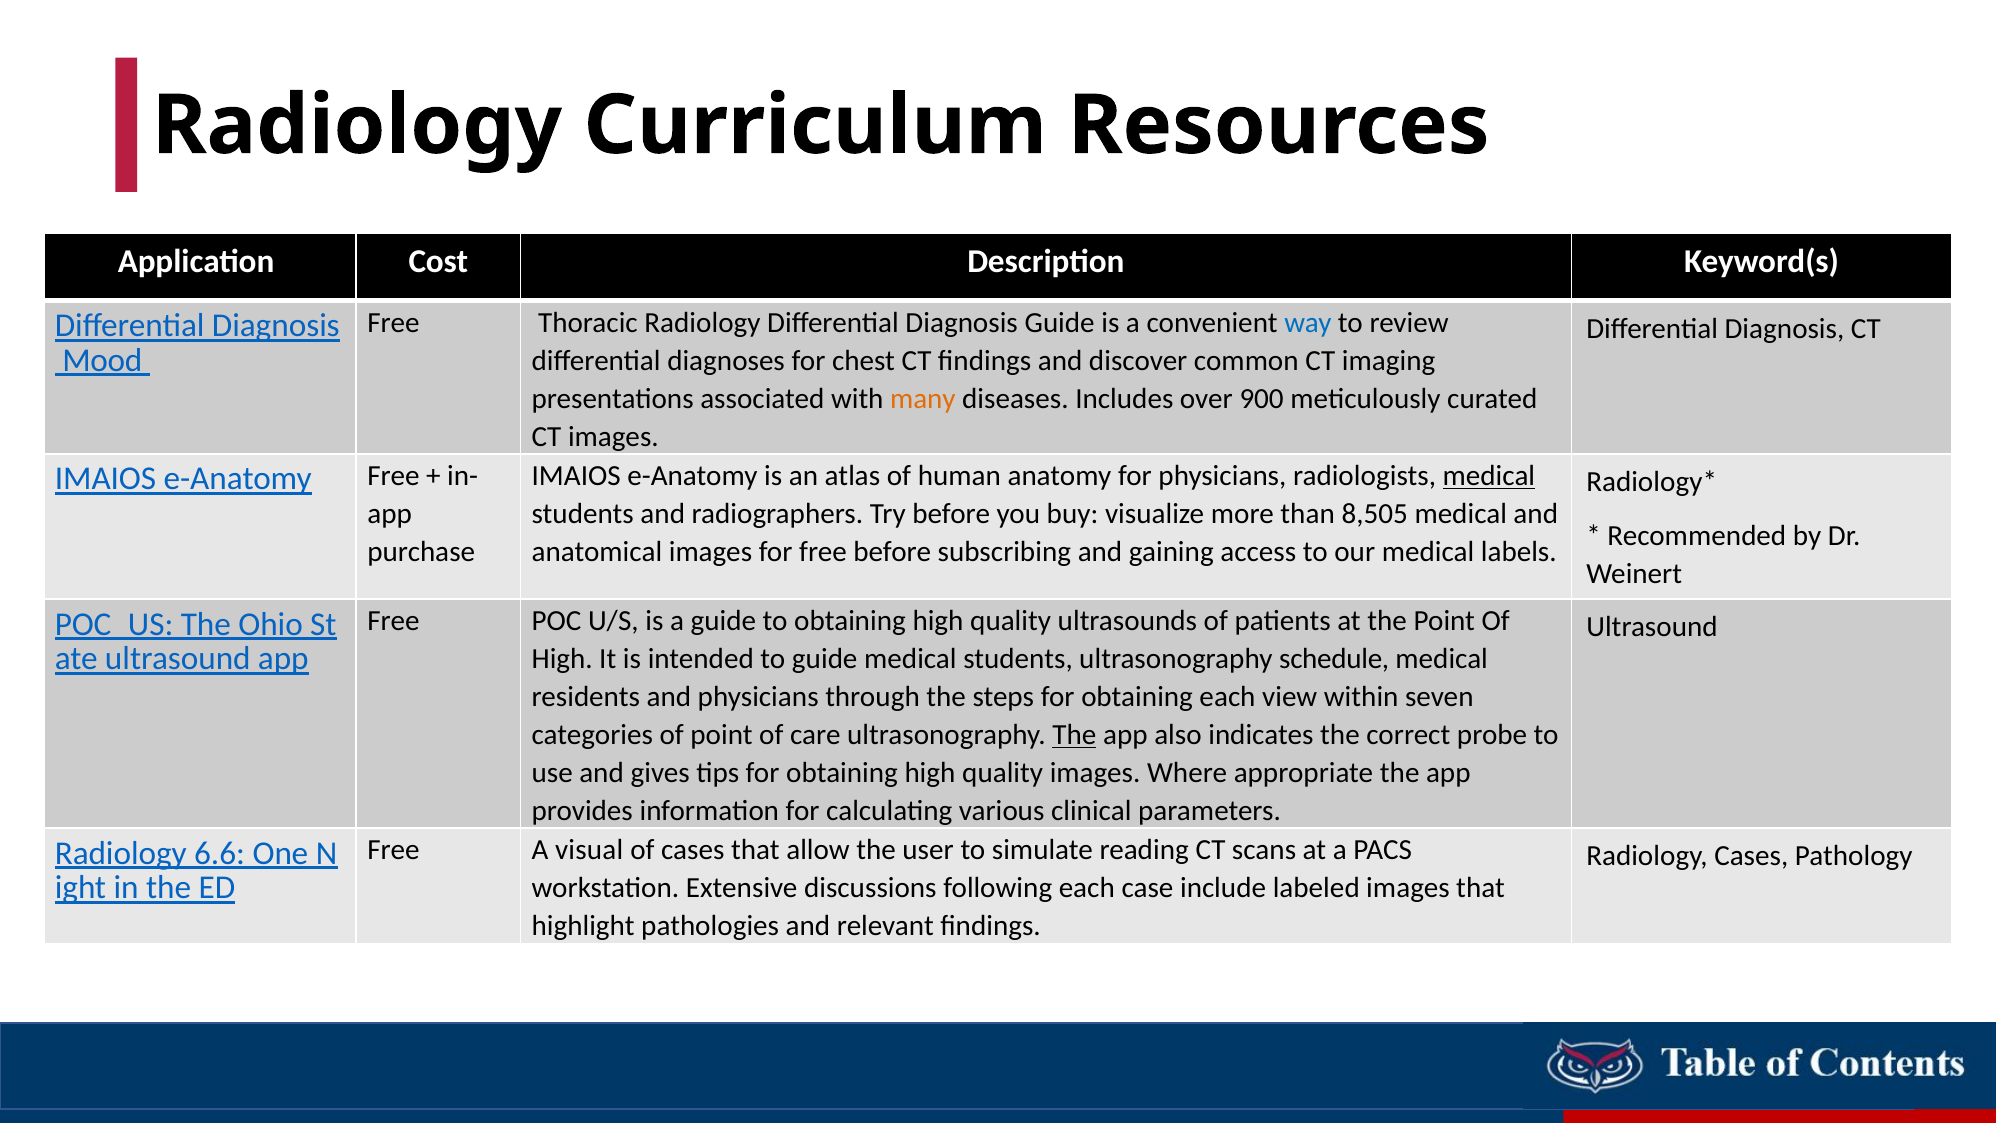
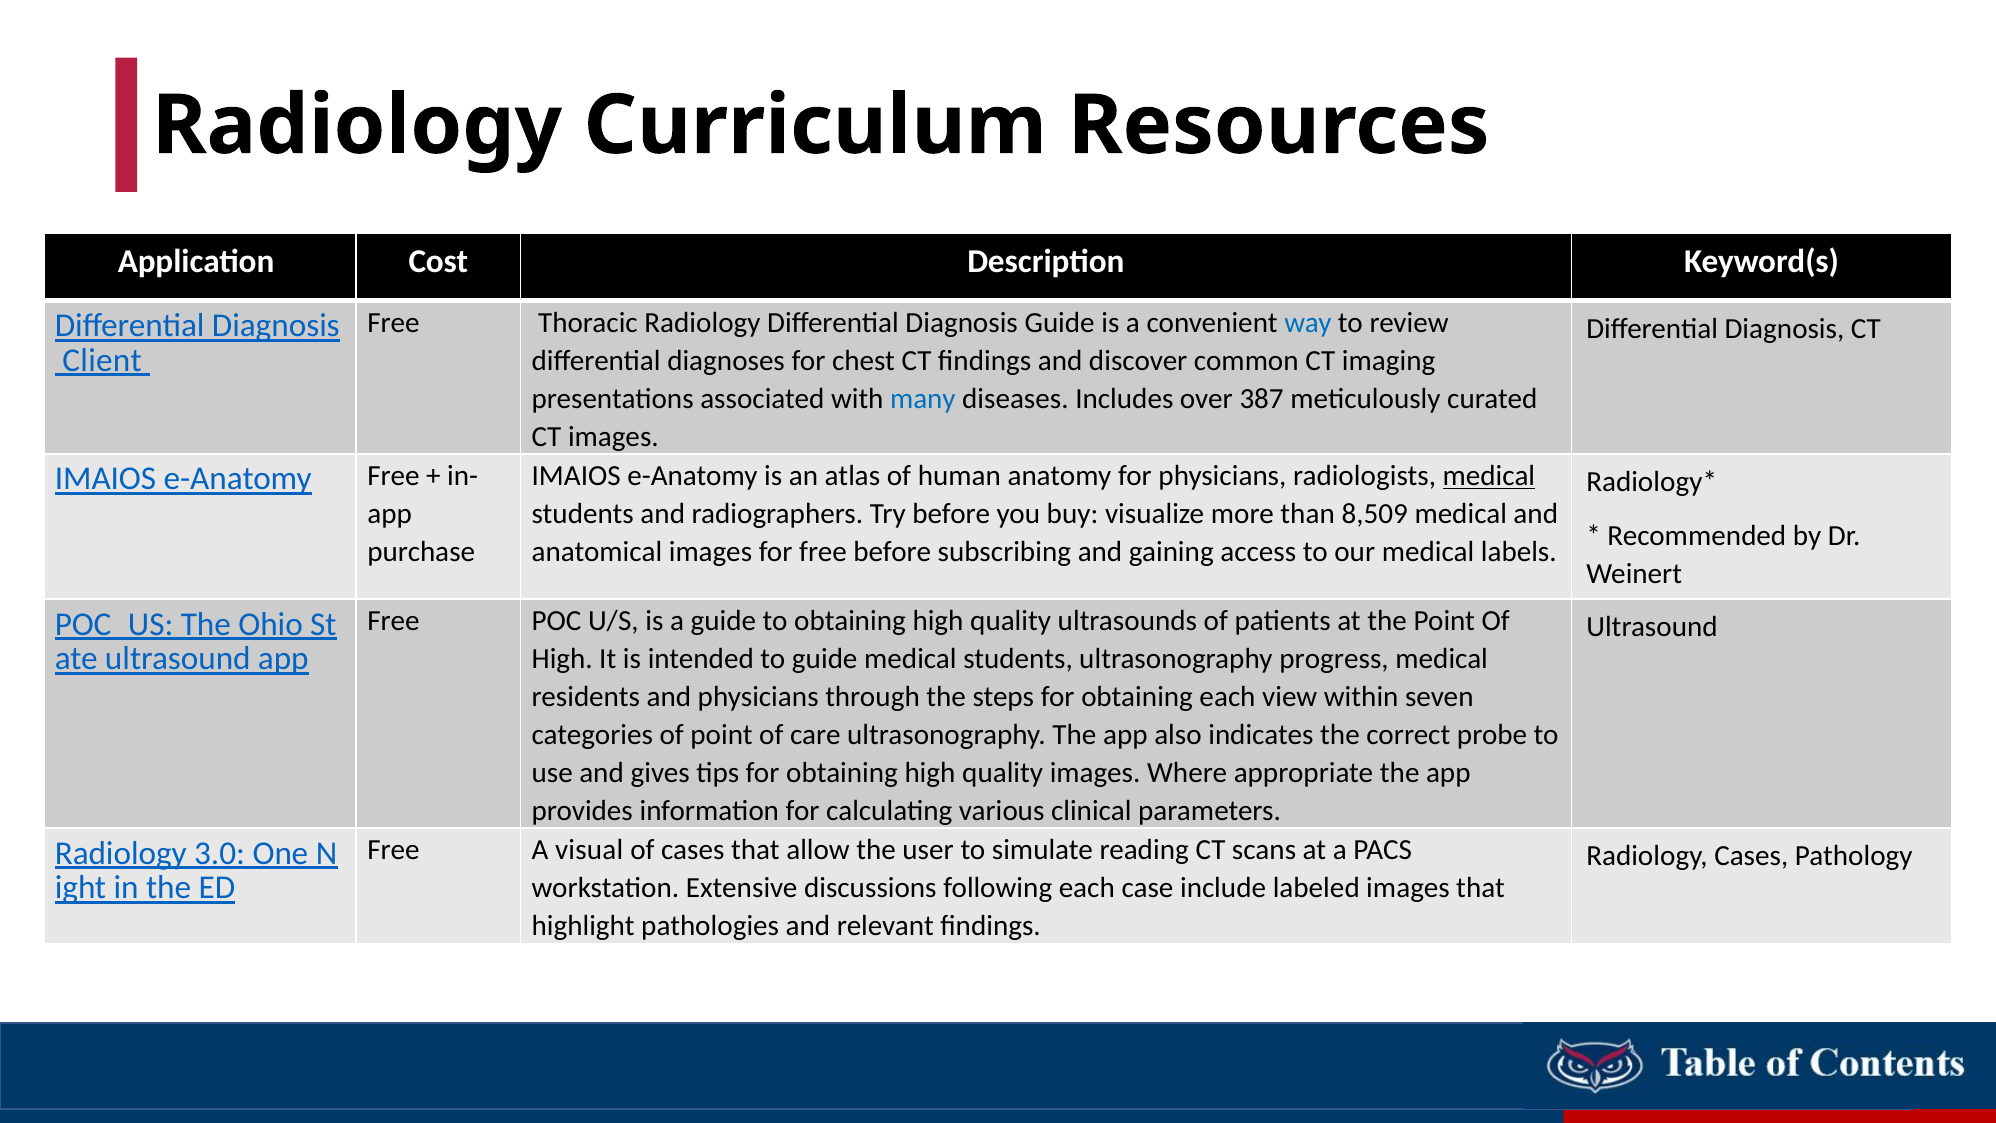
Mood: Mood -> Client
many colour: orange -> blue
900: 900 -> 387
8,505: 8,505 -> 8,509
schedule: schedule -> progress
The at (1074, 735) underline: present -> none
6.6: 6.6 -> 3.0
